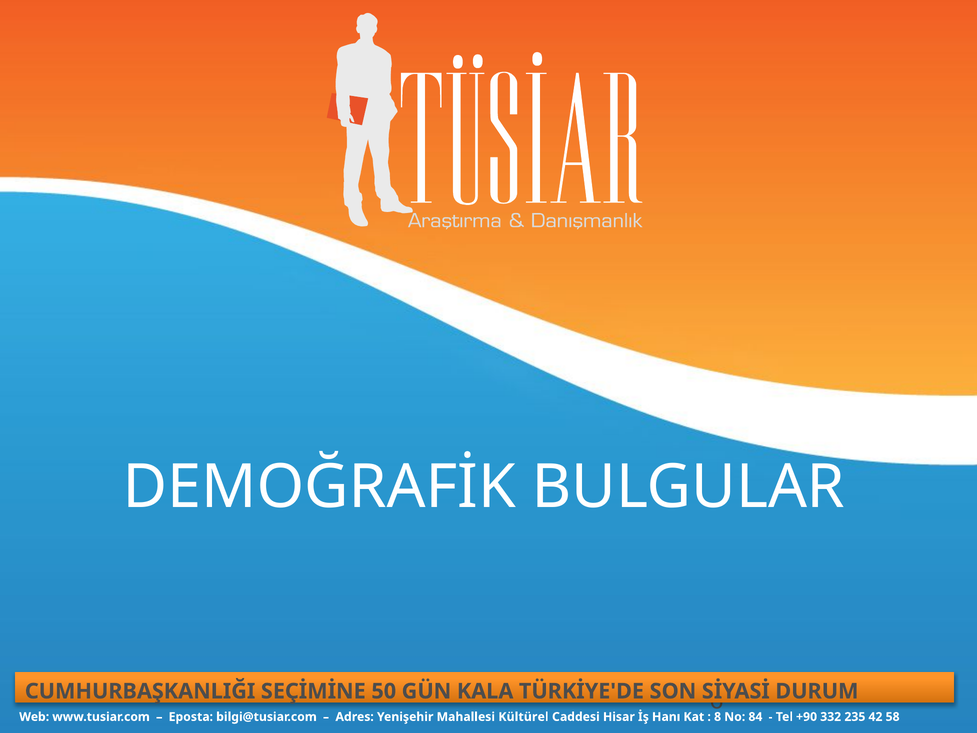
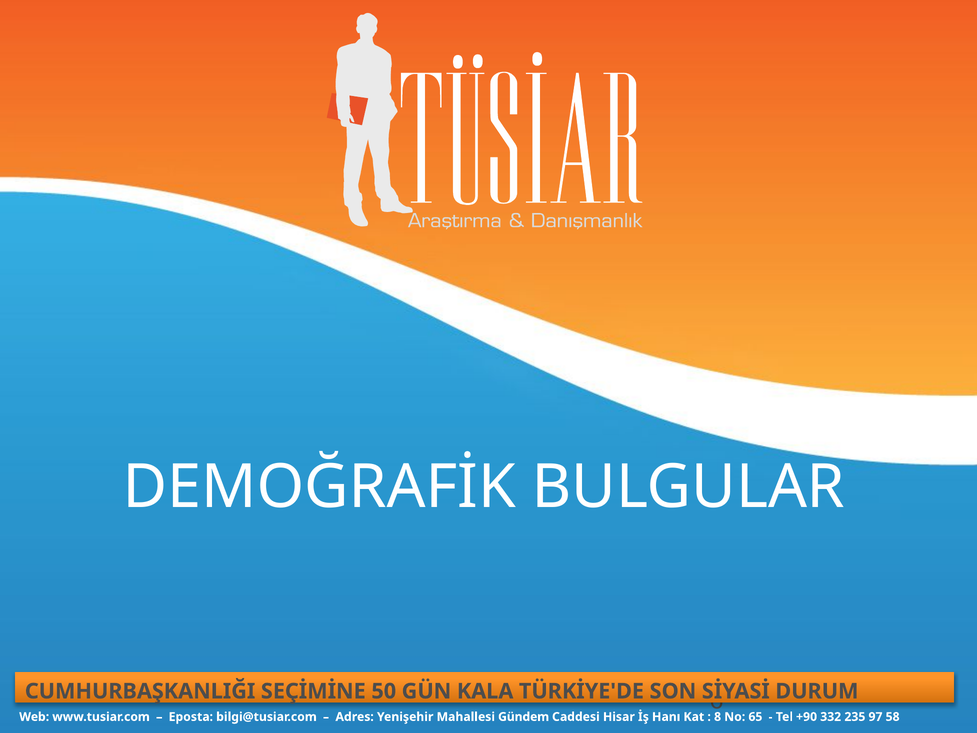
Kültürel: Kültürel -> Gündem
84: 84 -> 65
42: 42 -> 97
